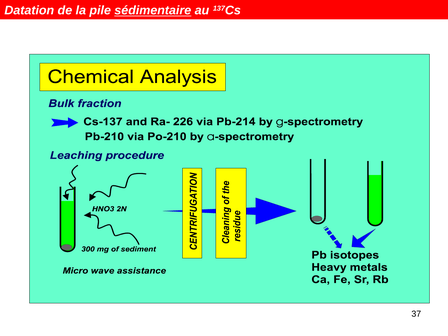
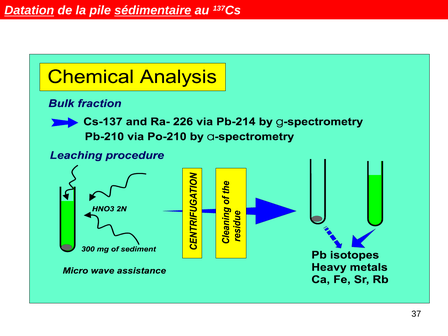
Datation underline: none -> present
